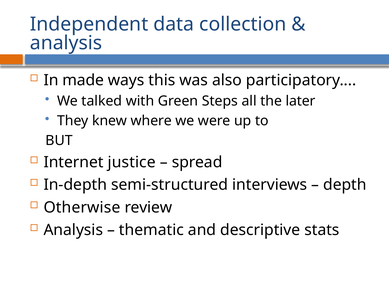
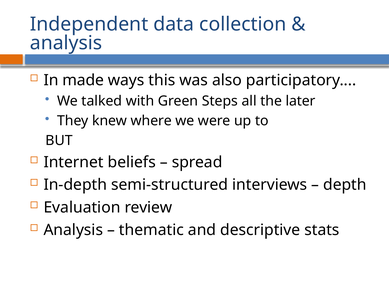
justice: justice -> beliefs
Otherwise: Otherwise -> Evaluation
